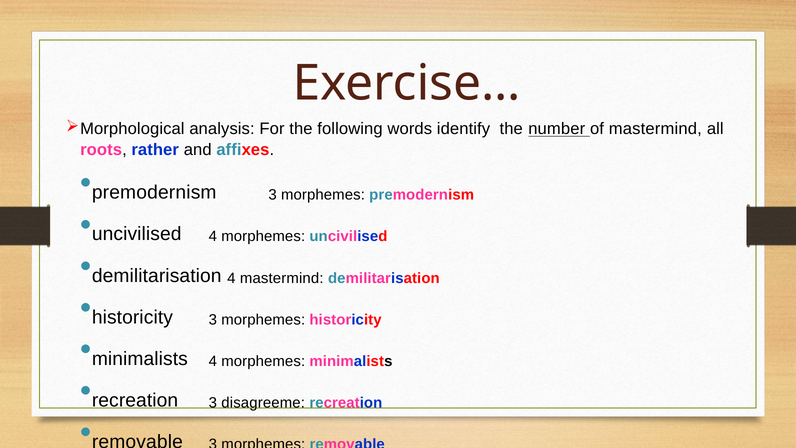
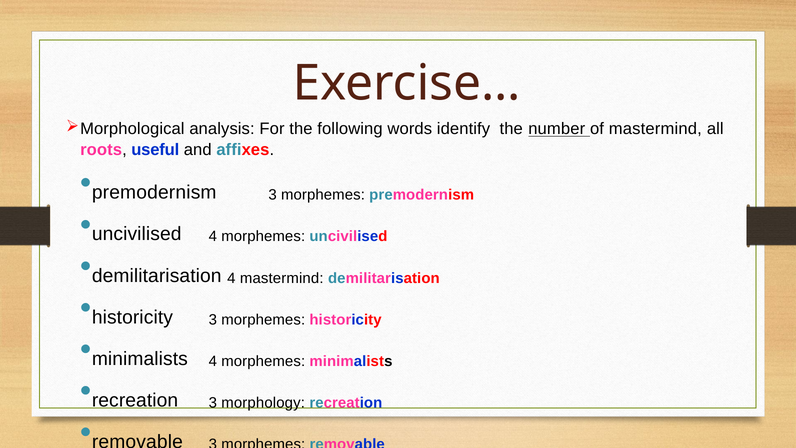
rather: rather -> useful
disagreeme: disagreeme -> morphology
